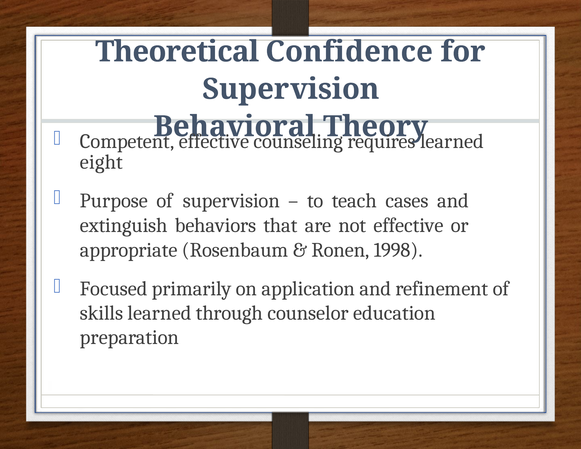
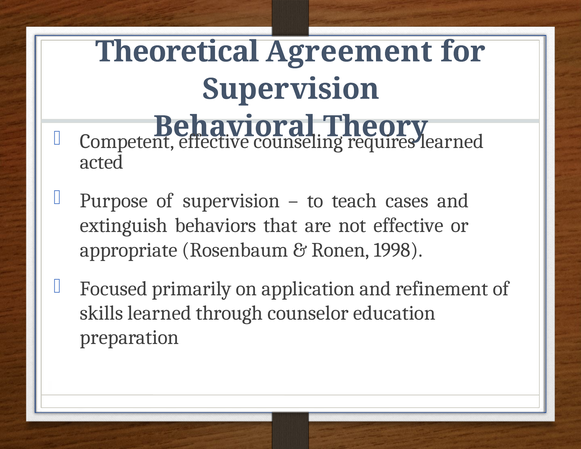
Confidence: Confidence -> Agreement
eight: eight -> acted
